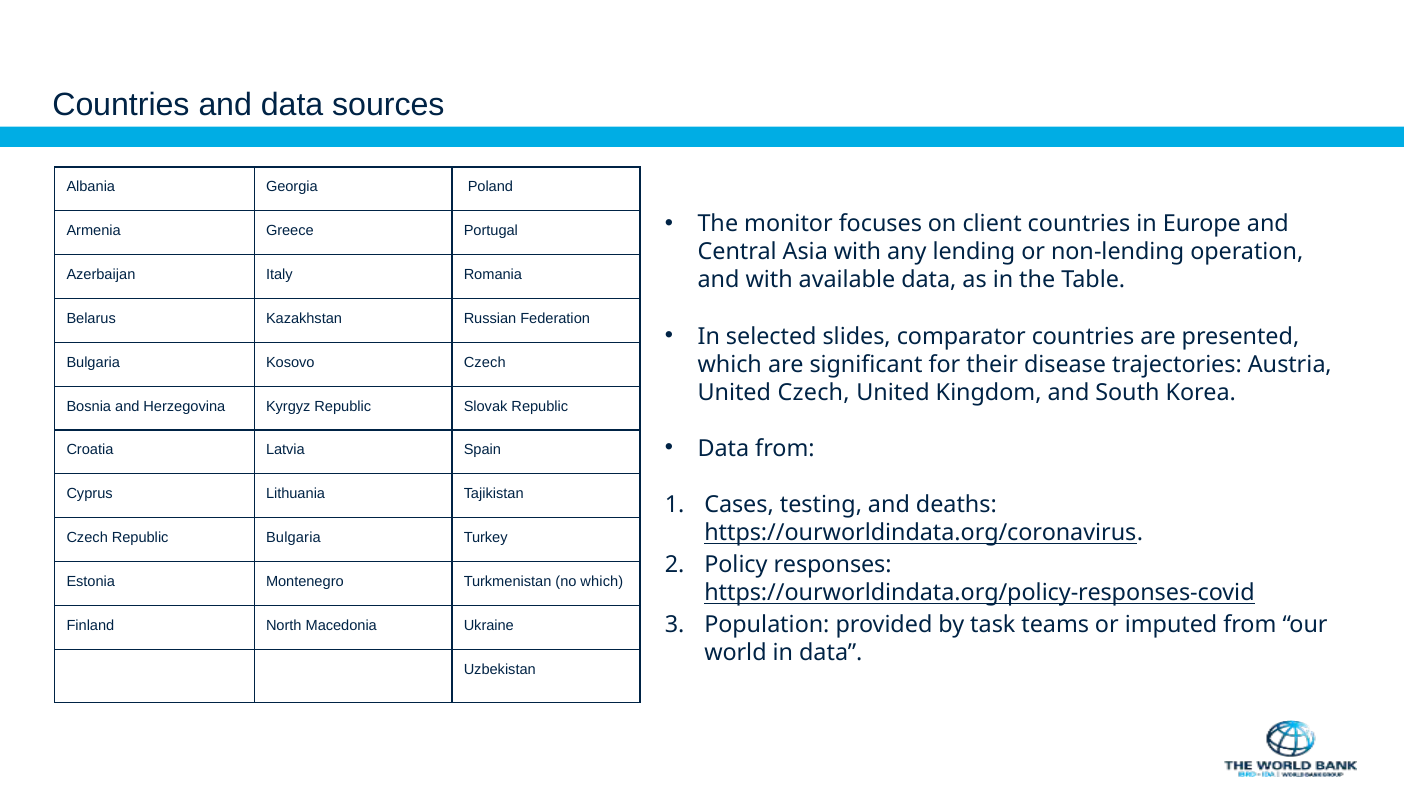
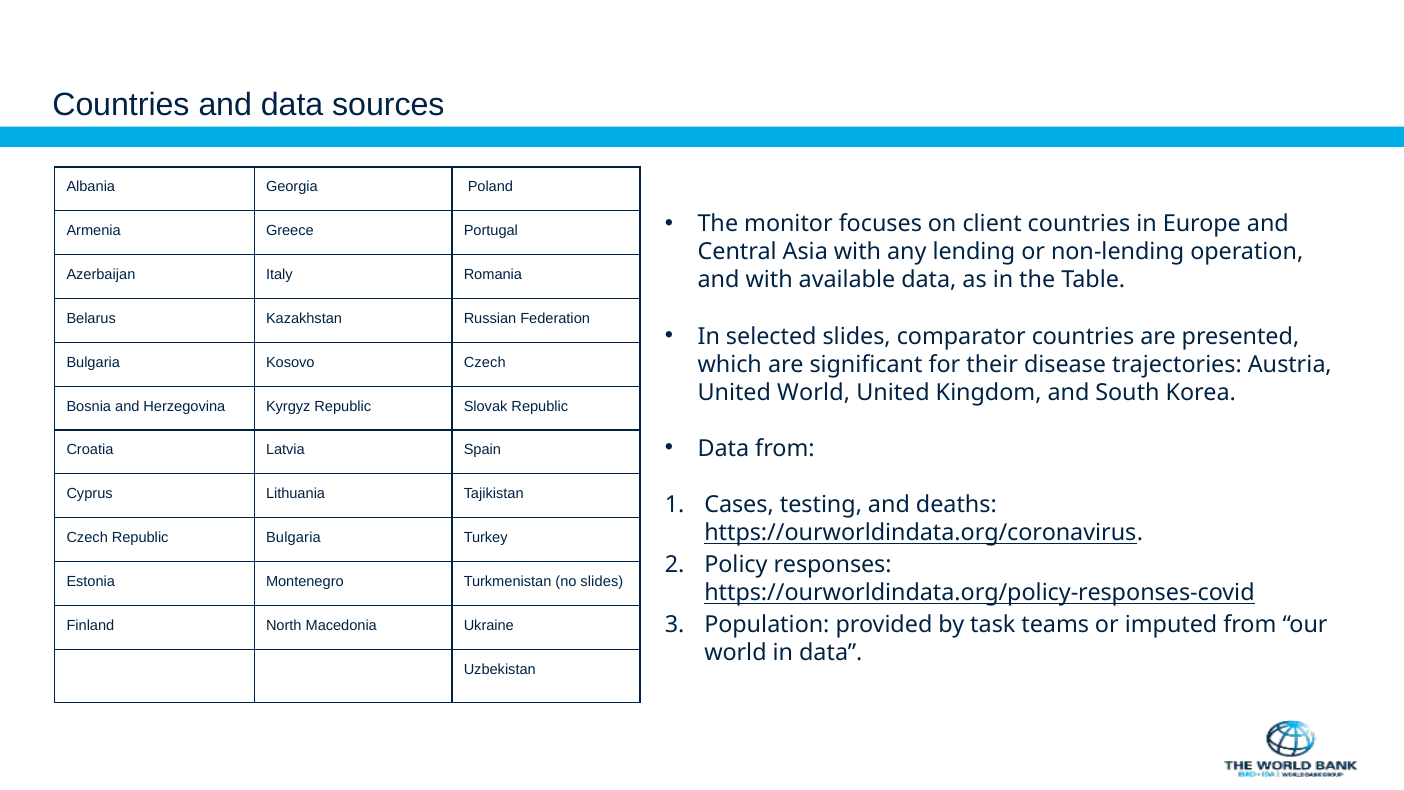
United Czech: Czech -> World
no which: which -> slides
